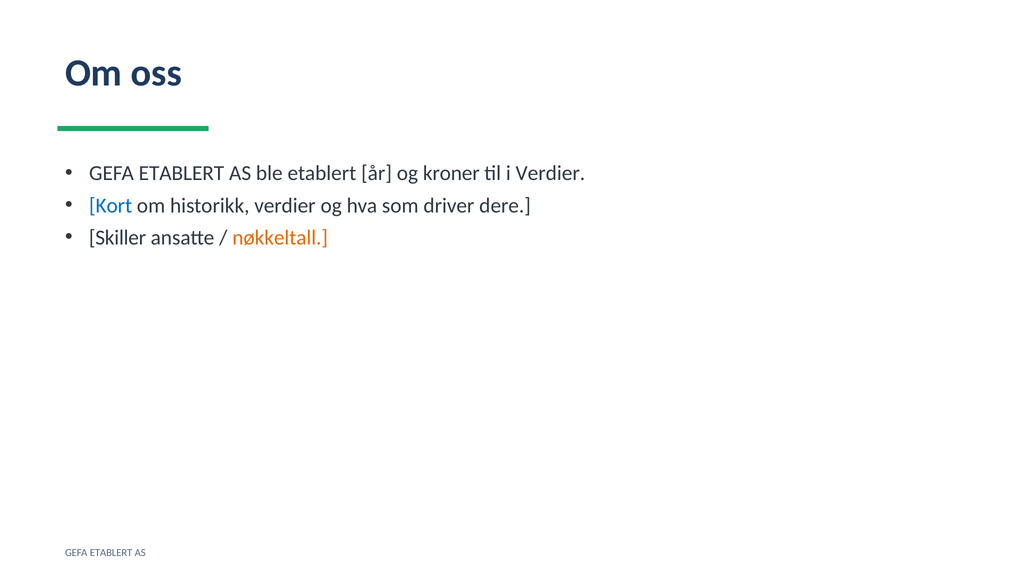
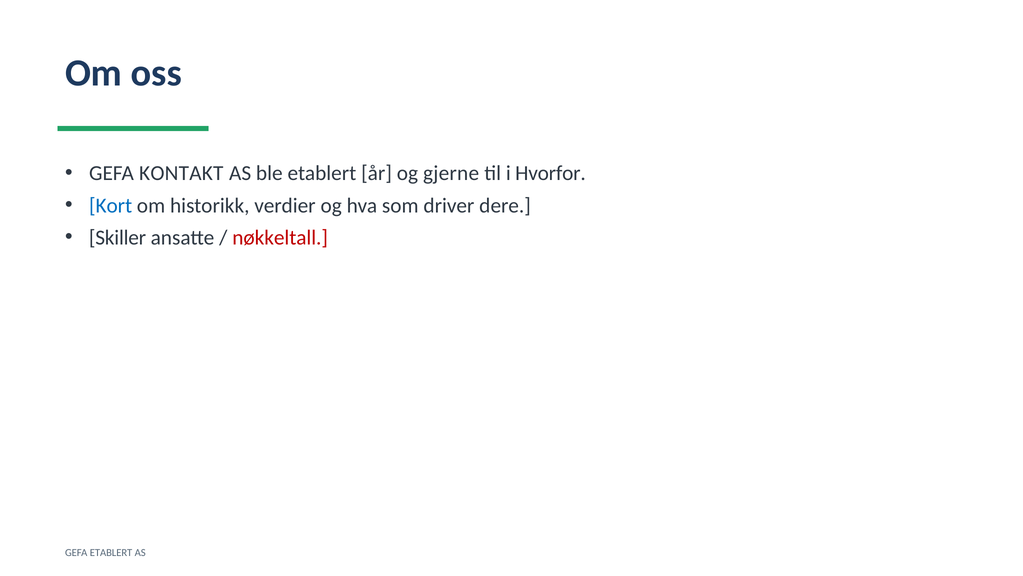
ETABLERT at (181, 173): ETABLERT -> KONTAKT
kroner: kroner -> gjerne
i Verdier: Verdier -> Hvorfor
nøkkeltall colour: orange -> red
